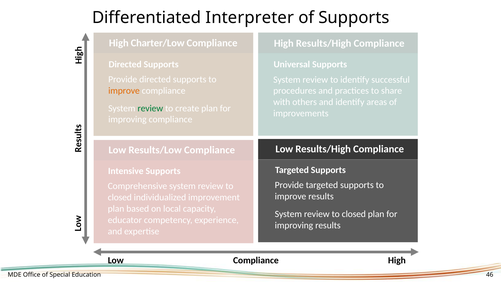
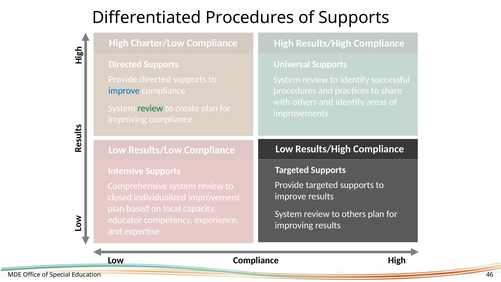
Differentiated Interpreter: Interpreter -> Procedures
improve at (124, 91) colour: orange -> blue
closed at (354, 214): closed -> others
